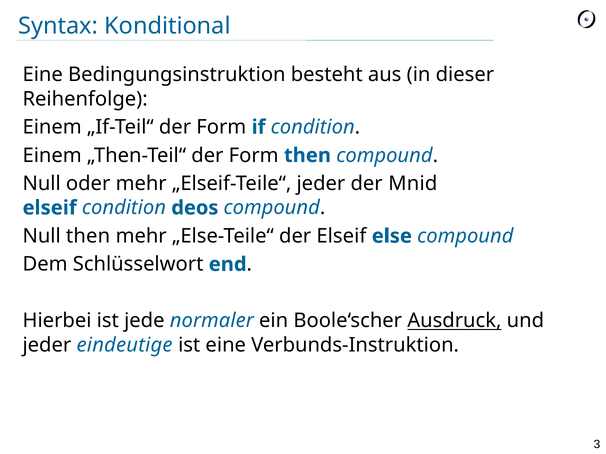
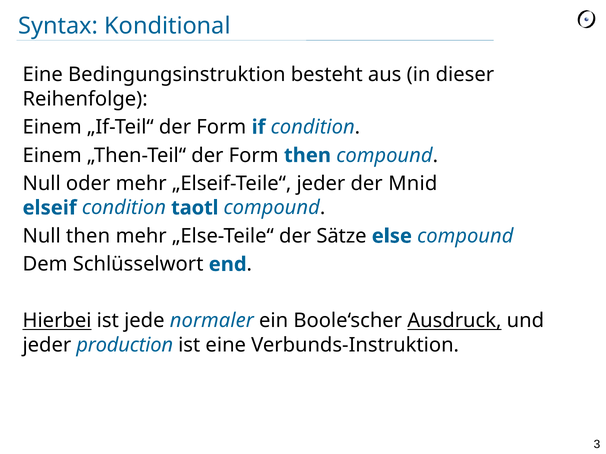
deos: deos -> taotl
der Elseif: Elseif -> Sätze
Hierbei underline: none -> present
eindeutige: eindeutige -> production
